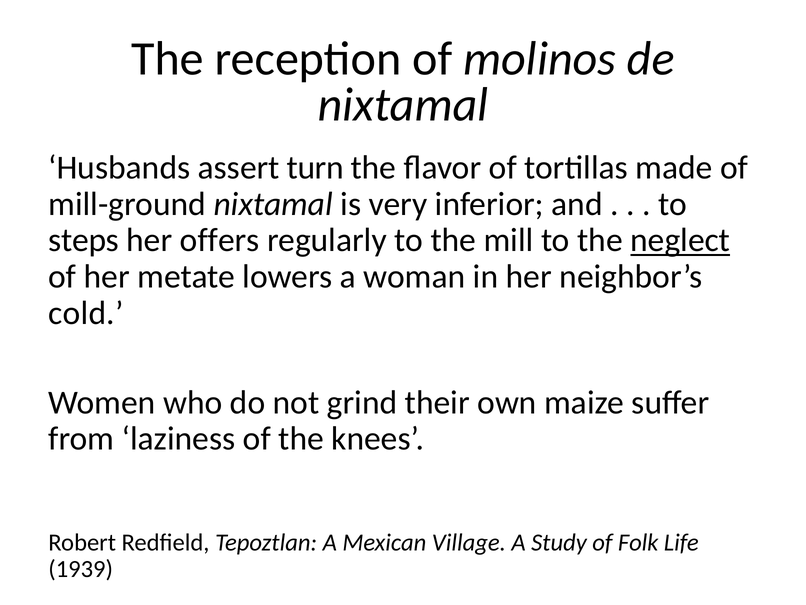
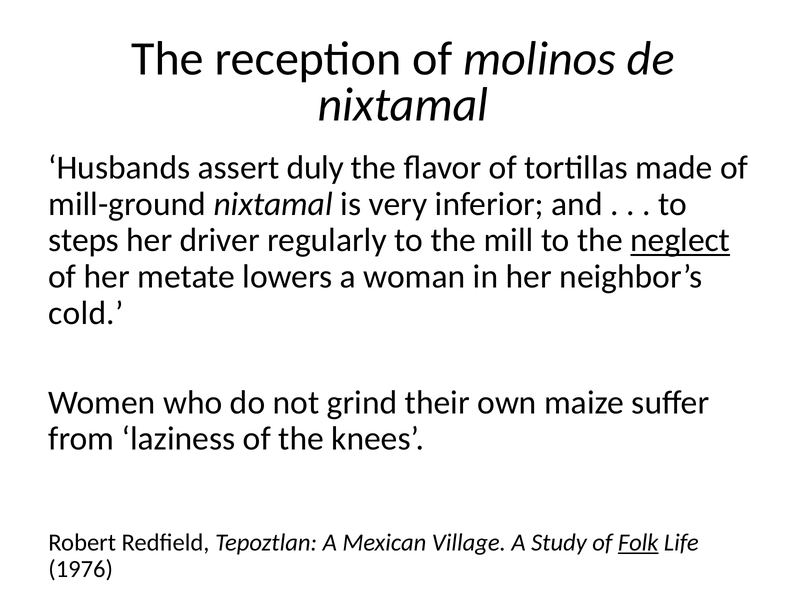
turn: turn -> duly
offers: offers -> driver
Folk underline: none -> present
1939: 1939 -> 1976
